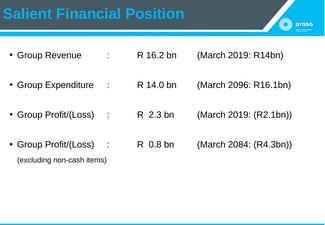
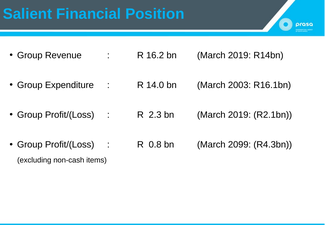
2096: 2096 -> 2003
2084: 2084 -> 2099
